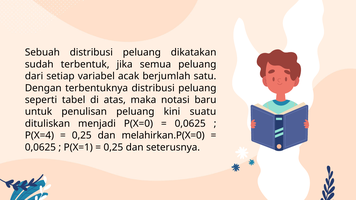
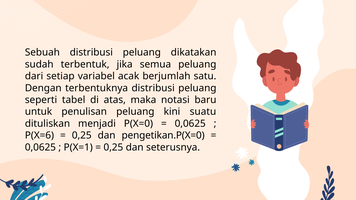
P(X=4: P(X=4 -> P(X=6
melahirkan.P(X=0: melahirkan.P(X=0 -> pengetikan.P(X=0
